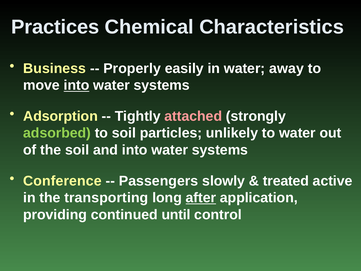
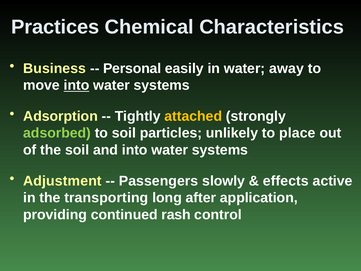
Properly: Properly -> Personal
attached colour: pink -> yellow
to water: water -> place
Conference: Conference -> Adjustment
treated: treated -> effects
after underline: present -> none
until: until -> rash
